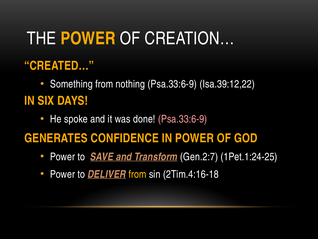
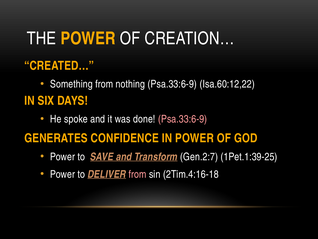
Isa.39:12,22: Isa.39:12,22 -> Isa.60:12,22
1Pet.1:24-25: 1Pet.1:24-25 -> 1Pet.1:39-25
from at (137, 174) colour: yellow -> pink
